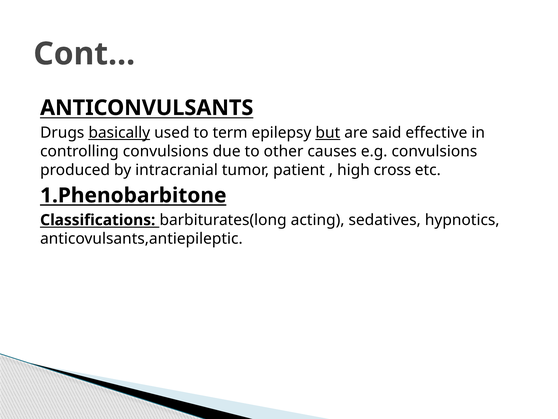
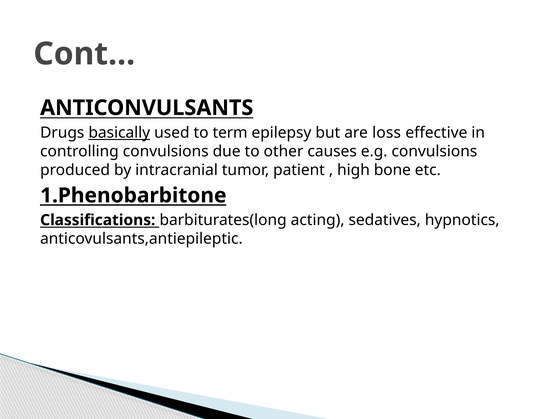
but underline: present -> none
said: said -> loss
cross: cross -> bone
